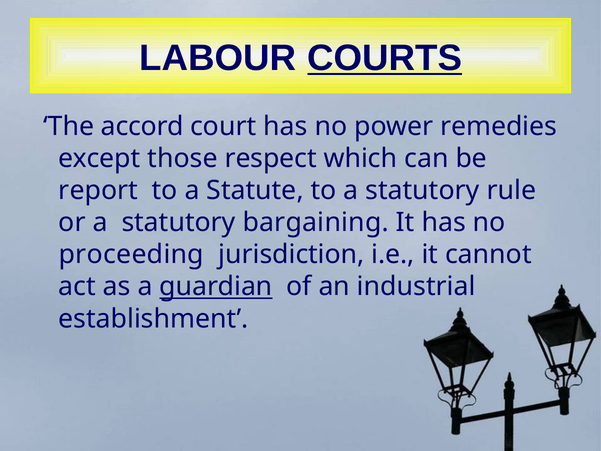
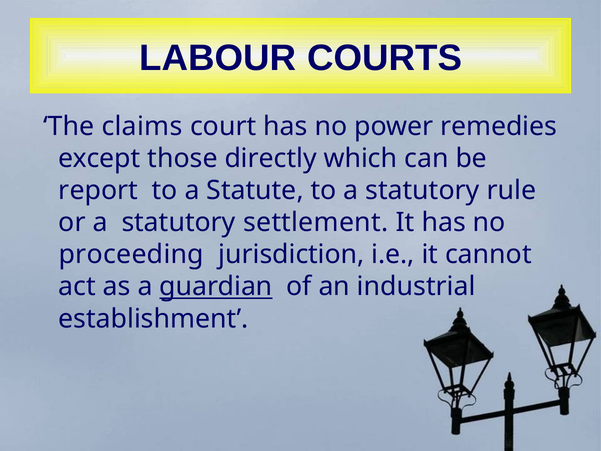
COURTS underline: present -> none
accord: accord -> claims
respect: respect -> directly
bargaining: bargaining -> settlement
